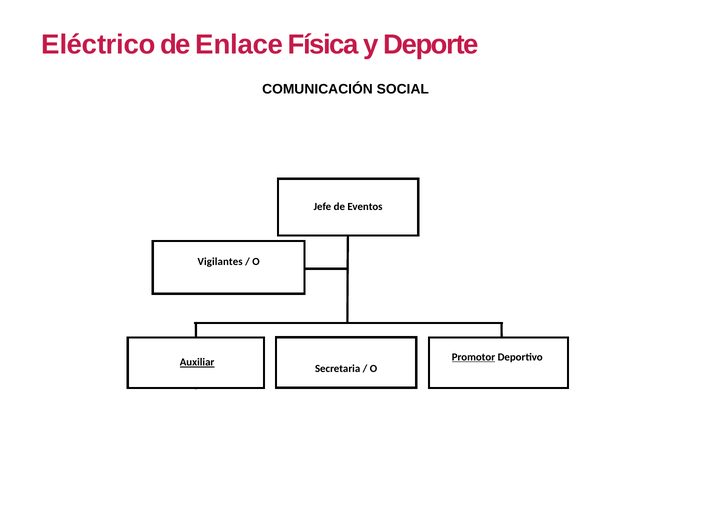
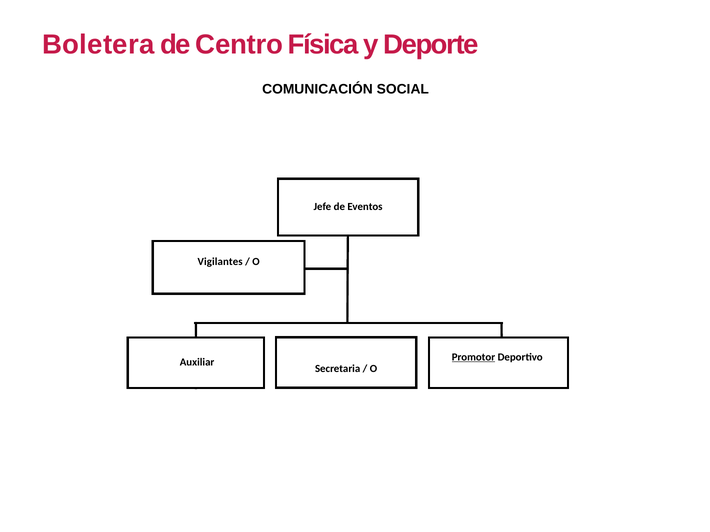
Eléctrico: Eléctrico -> Boletera
Enlace: Enlace -> Centro
Auxiliar underline: present -> none
